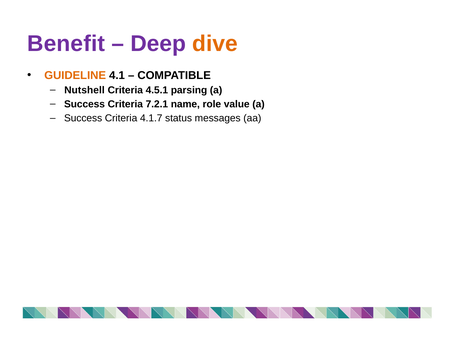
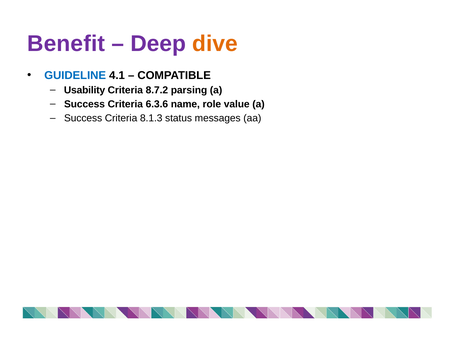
GUIDELINE colour: orange -> blue
Nutshell: Nutshell -> Usability
4.5.1: 4.5.1 -> 8.7.2
7.2.1: 7.2.1 -> 6.3.6
4.1.7: 4.1.7 -> 8.1.3
